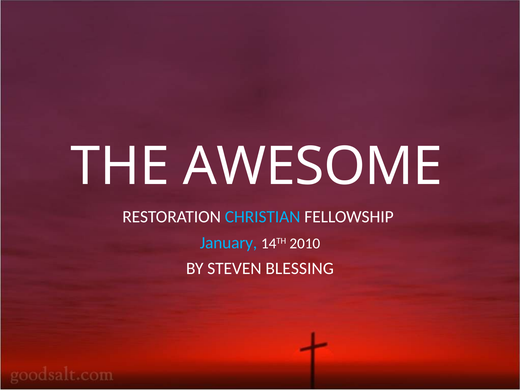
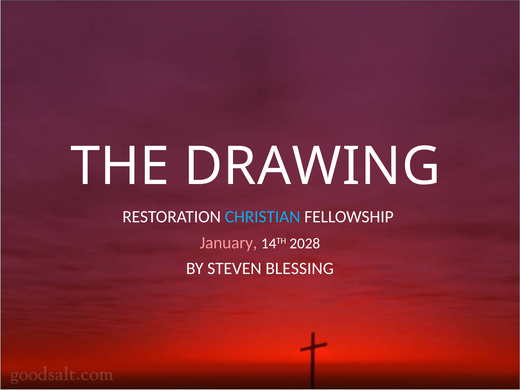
AWESOME: AWESOME -> DRAWING
January colour: light blue -> pink
2010: 2010 -> 2028
